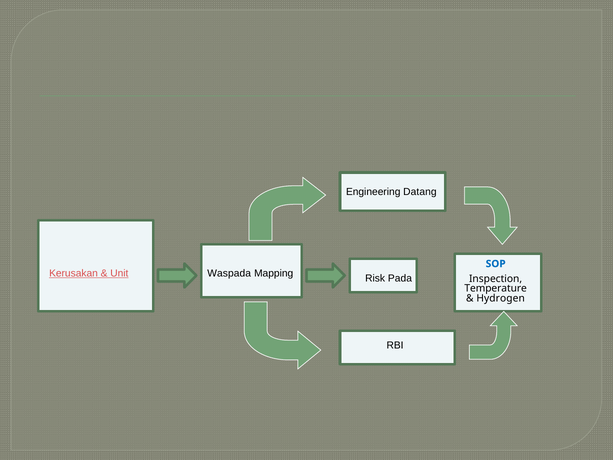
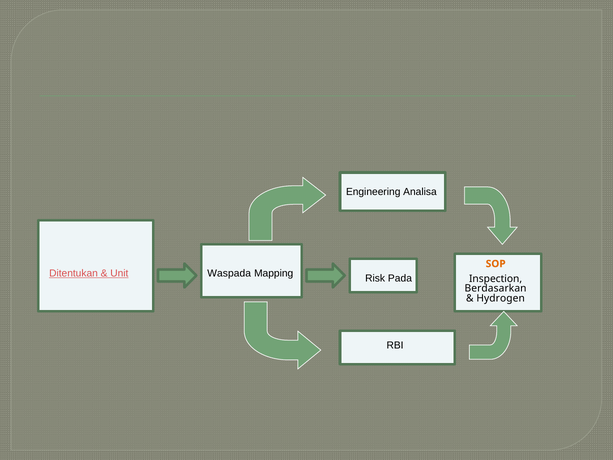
Datang: Datang -> Analisa
SOP colour: blue -> orange
Kerusakan: Kerusakan -> Ditentukan
Temperature: Temperature -> Berdasarkan
